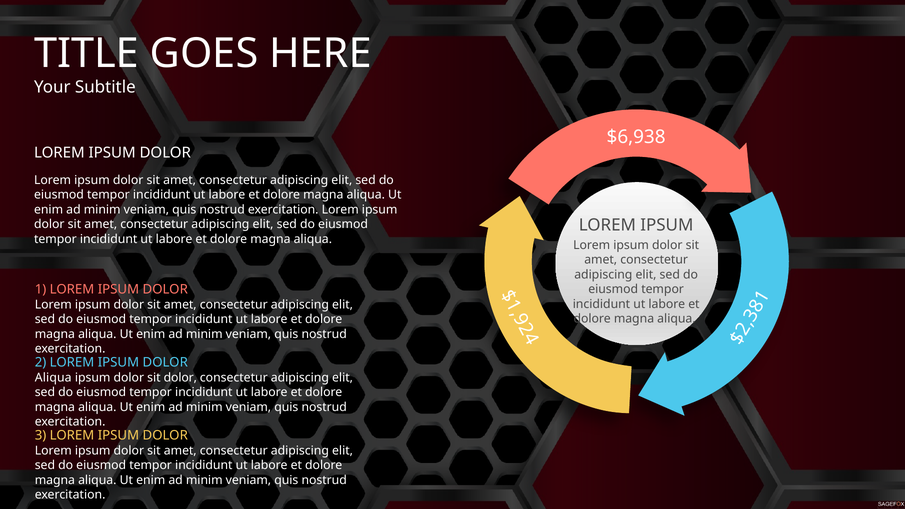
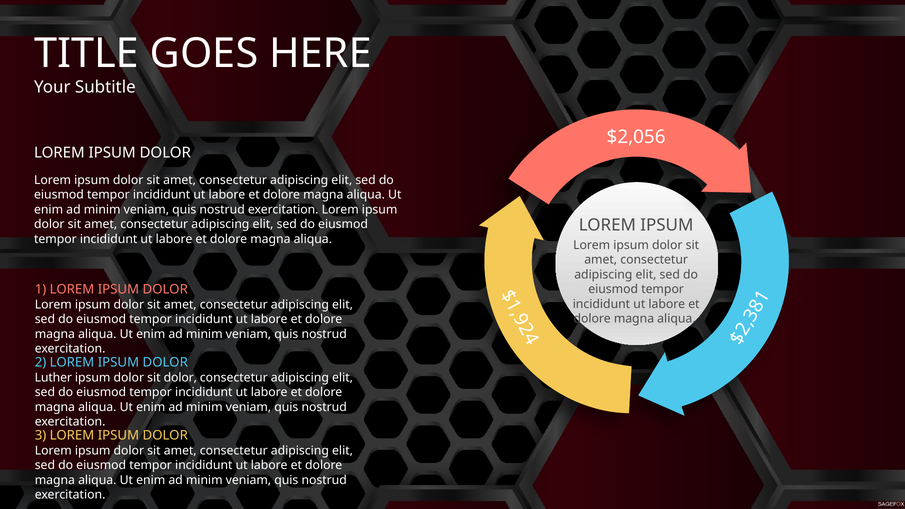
$6,938: $6,938 -> $2,056
Aliqua at (53, 378): Aliqua -> Luther
